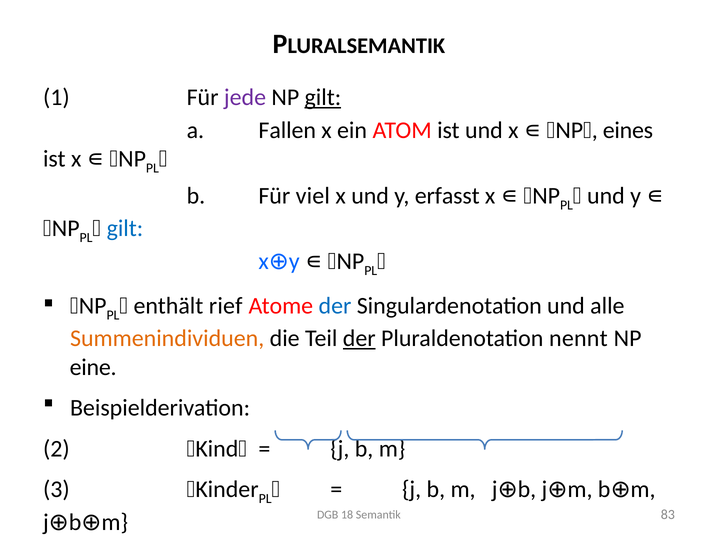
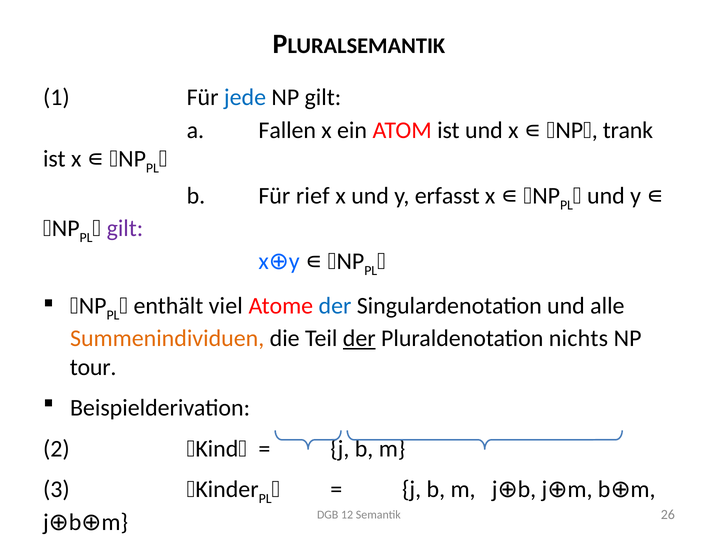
jede colour: purple -> blue
gilt at (323, 97) underline: present -> none
eines: eines -> trank
viel: viel -> rief
gilt at (125, 228) colour: blue -> purple
rief: rief -> viel
nennt: nennt -> nichts
eine: eine -> tour
18: 18 -> 12
83: 83 -> 26
